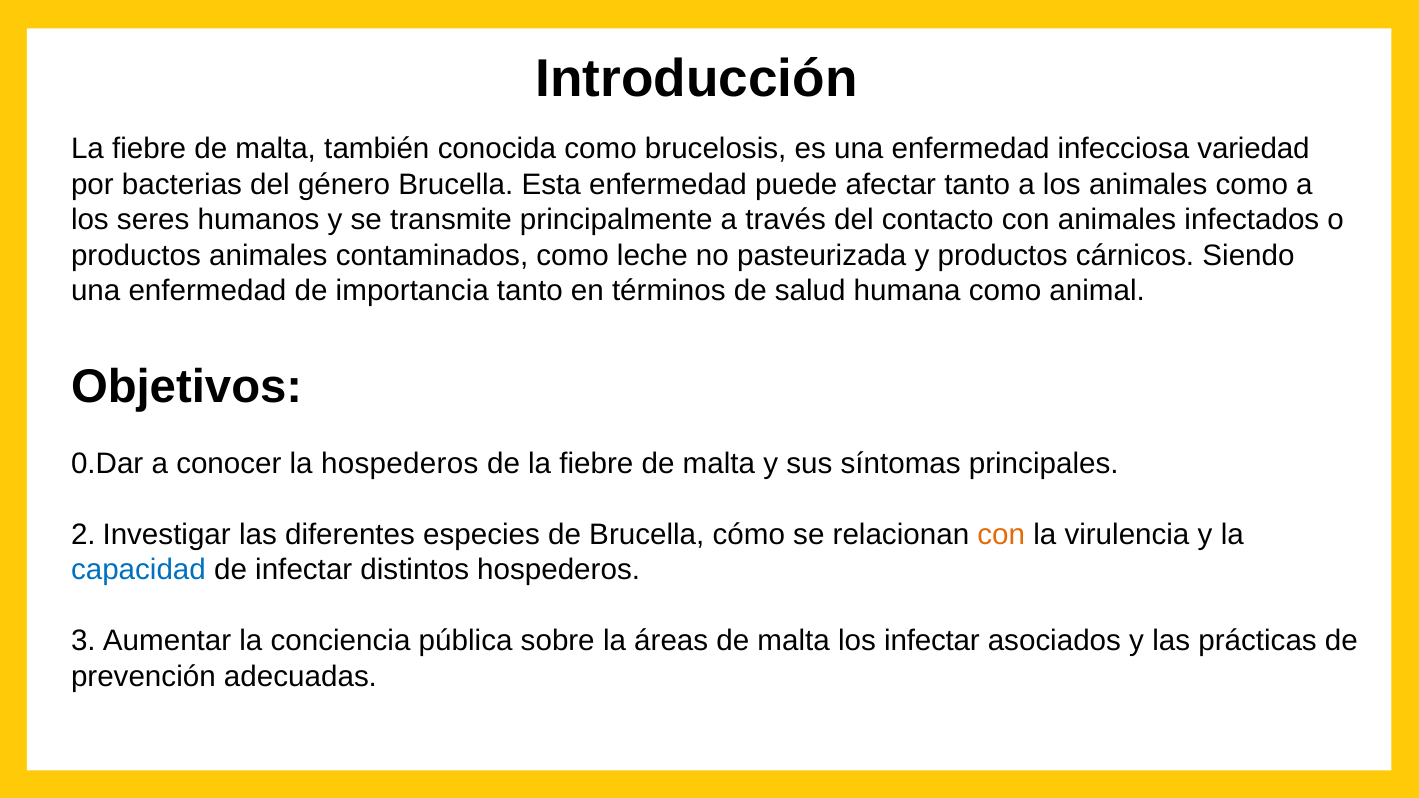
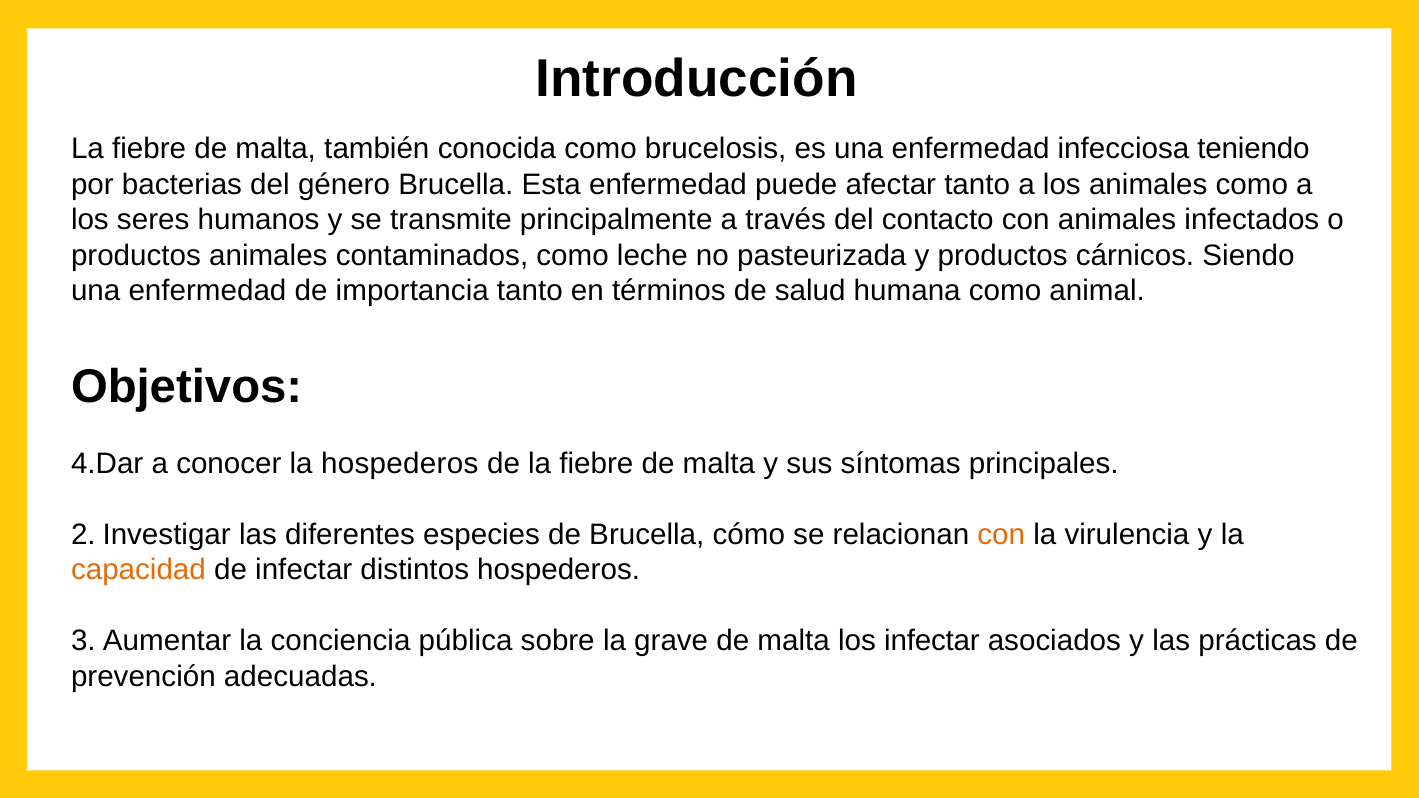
variedad: variedad -> teniendo
0.Dar: 0.Dar -> 4.Dar
capacidad colour: blue -> orange
áreas: áreas -> grave
